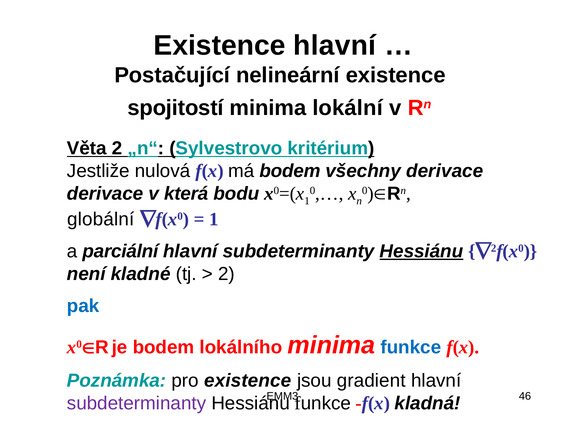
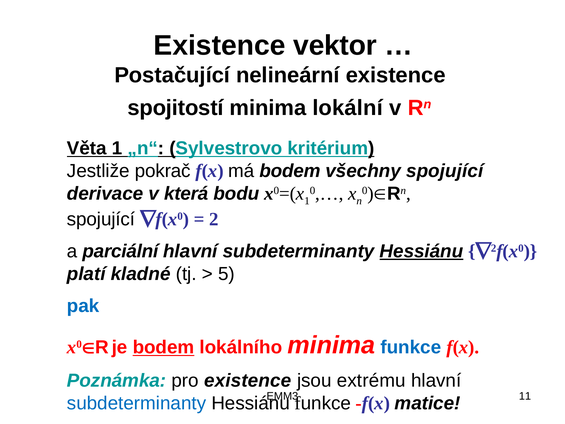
Existence hlavní: hlavní -> vektor
Věta 2: 2 -> 1
nulová: nulová -> pokrač
všechny derivace: derivace -> spojující
globální at (101, 219): globální -> spojující
1 at (214, 219): 1 -> 2
není: není -> platí
2 at (226, 274): 2 -> 5
bodem at (164, 347) underline: none -> present
gradient: gradient -> extrému
46: 46 -> 11
subdeterminanty at (137, 403) colour: purple -> blue
kladná: kladná -> matice
